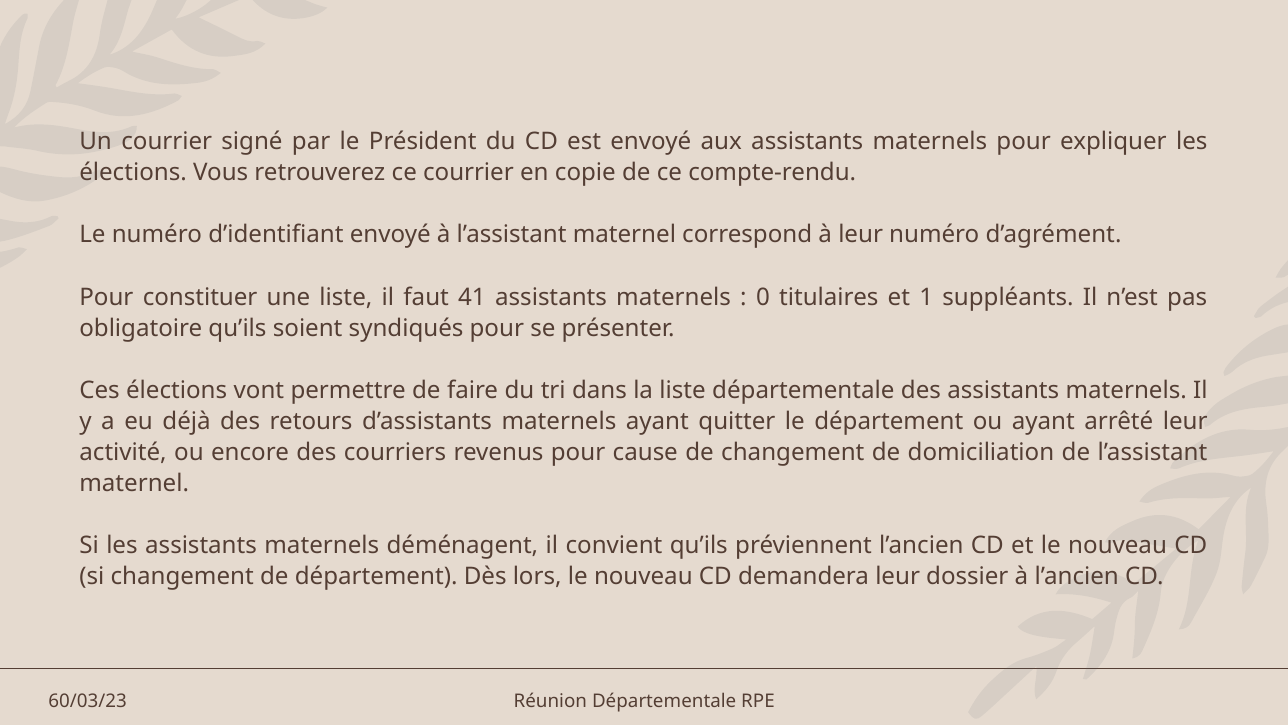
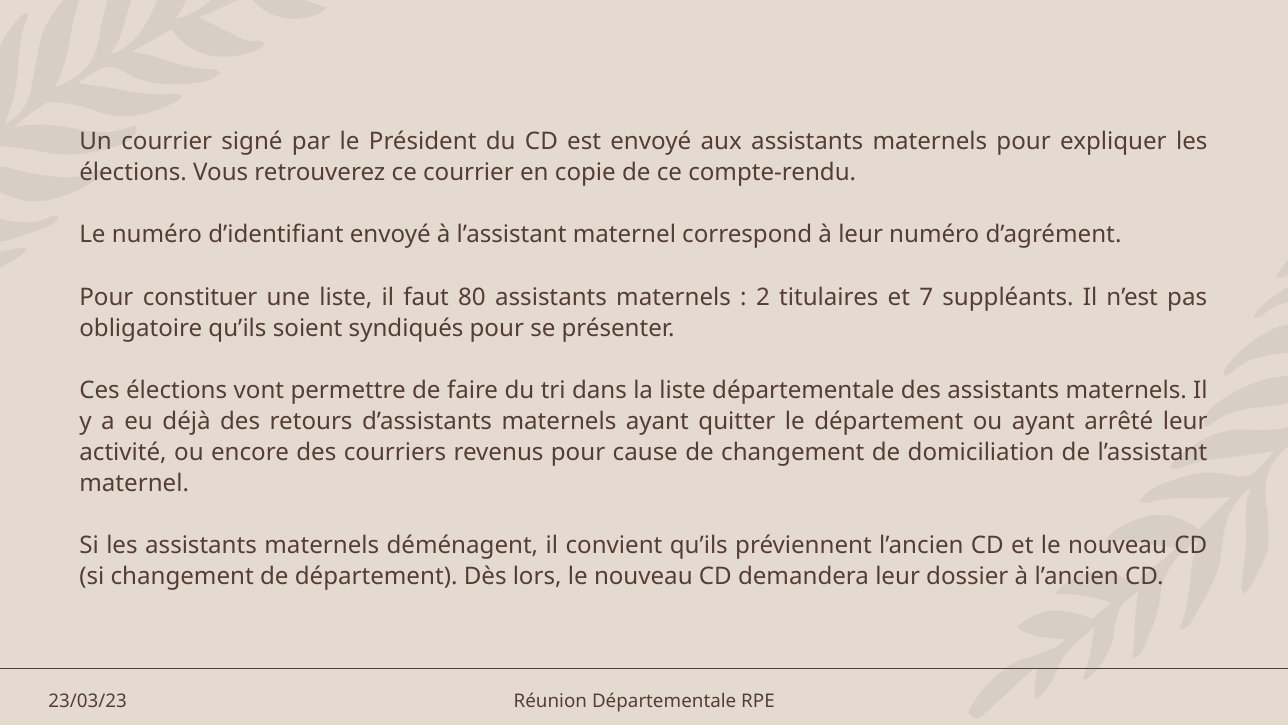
41: 41 -> 80
0: 0 -> 2
1: 1 -> 7
60/03/23: 60/03/23 -> 23/03/23
